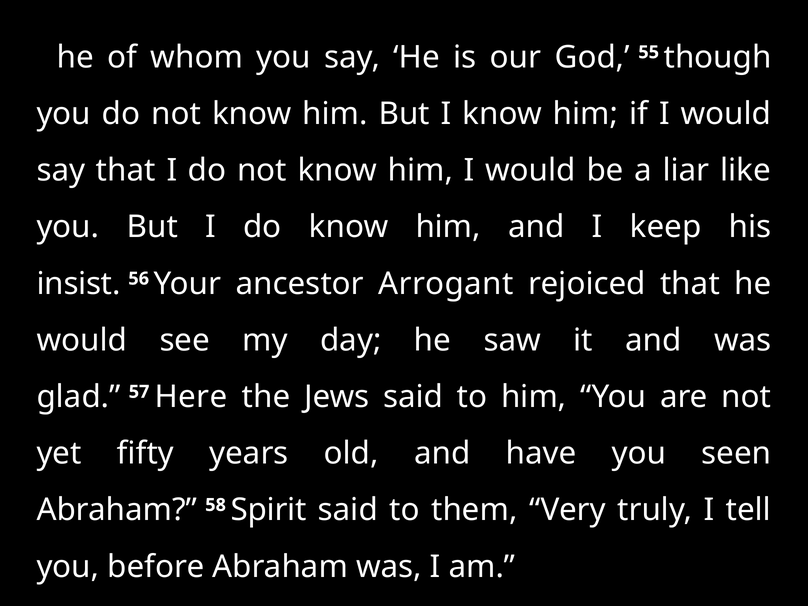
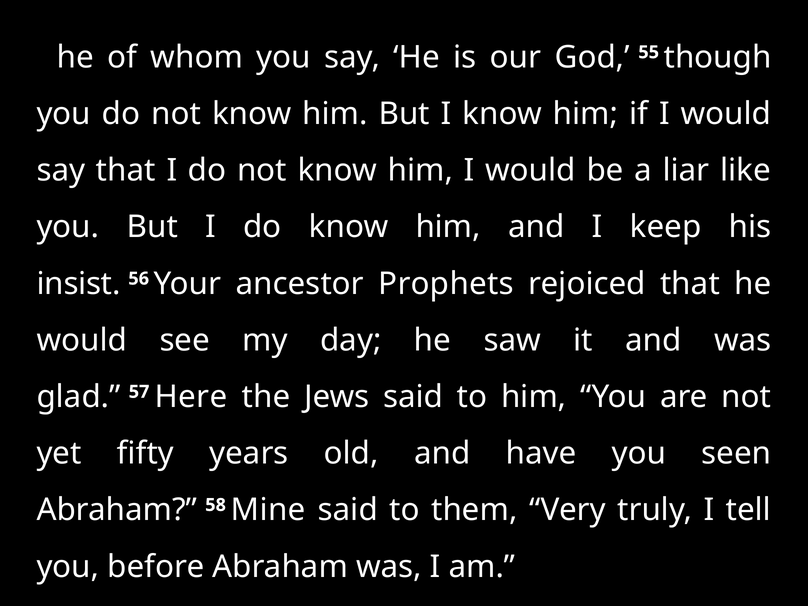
Arrogant: Arrogant -> Prophets
Spirit: Spirit -> Mine
